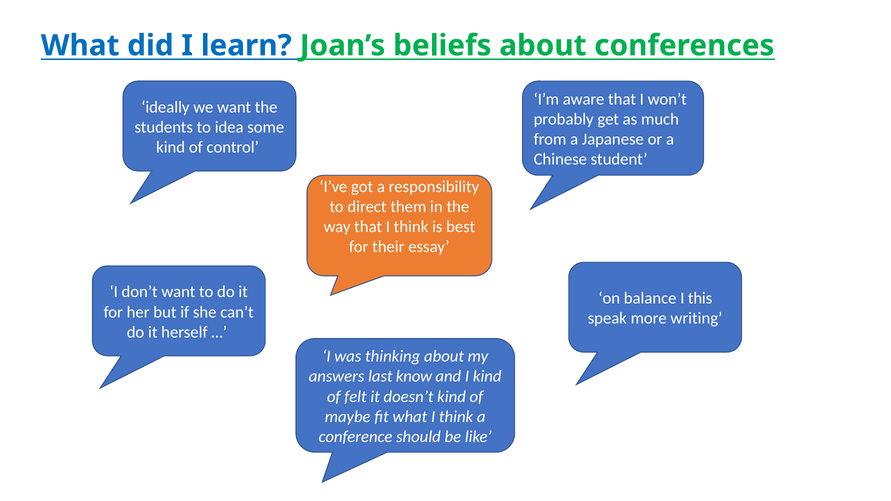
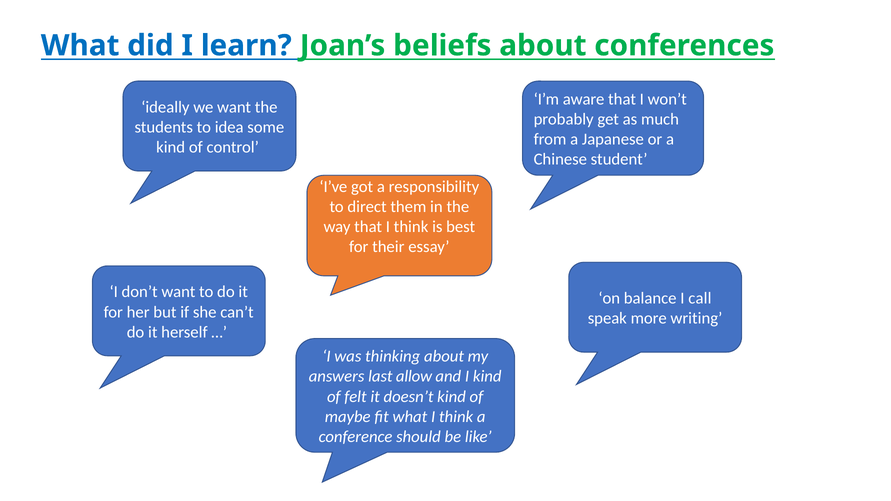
this: this -> call
know: know -> allow
